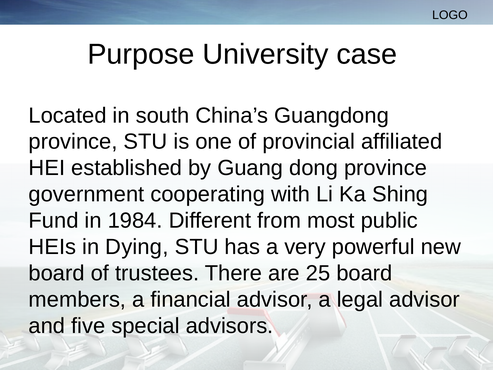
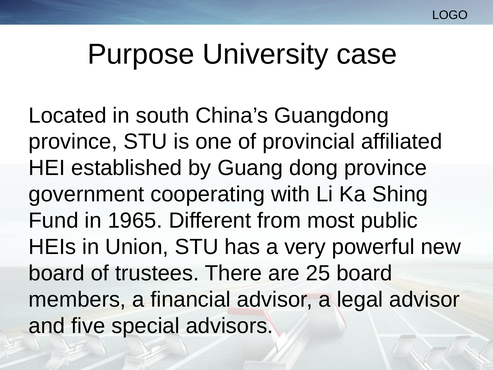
1984: 1984 -> 1965
Dying: Dying -> Union
